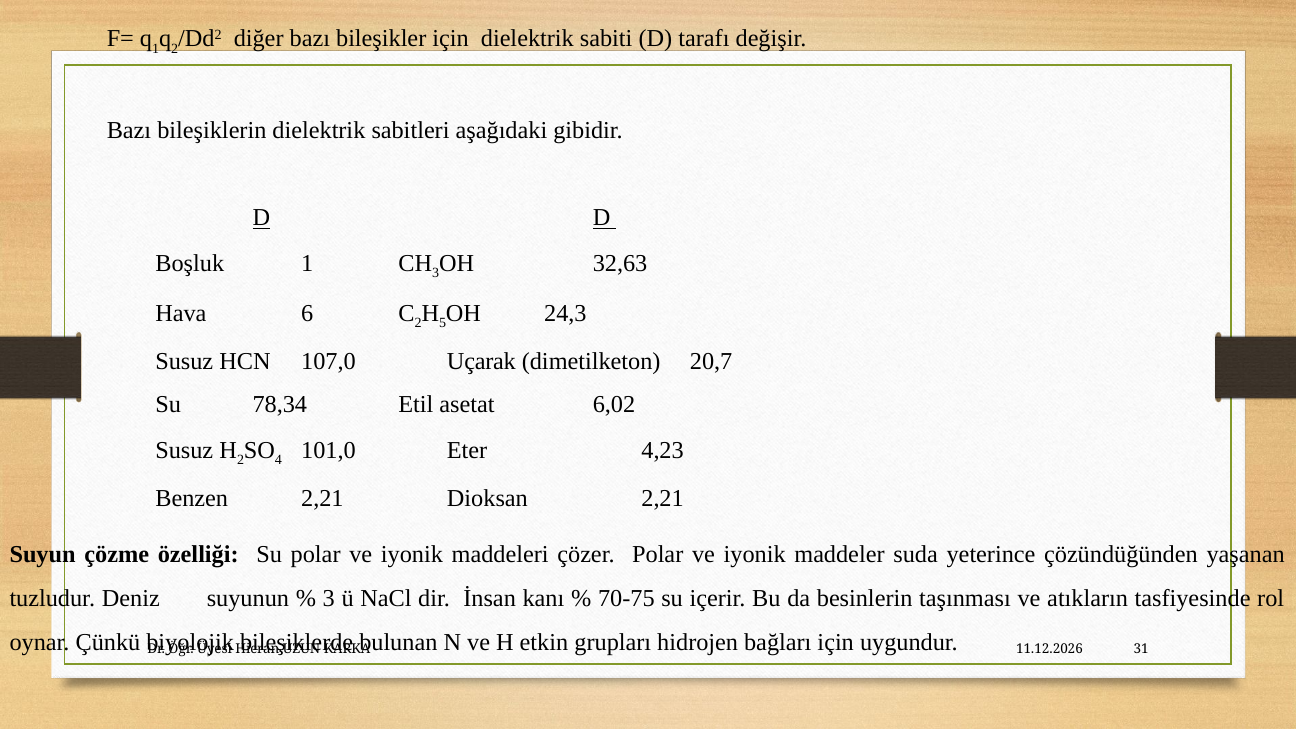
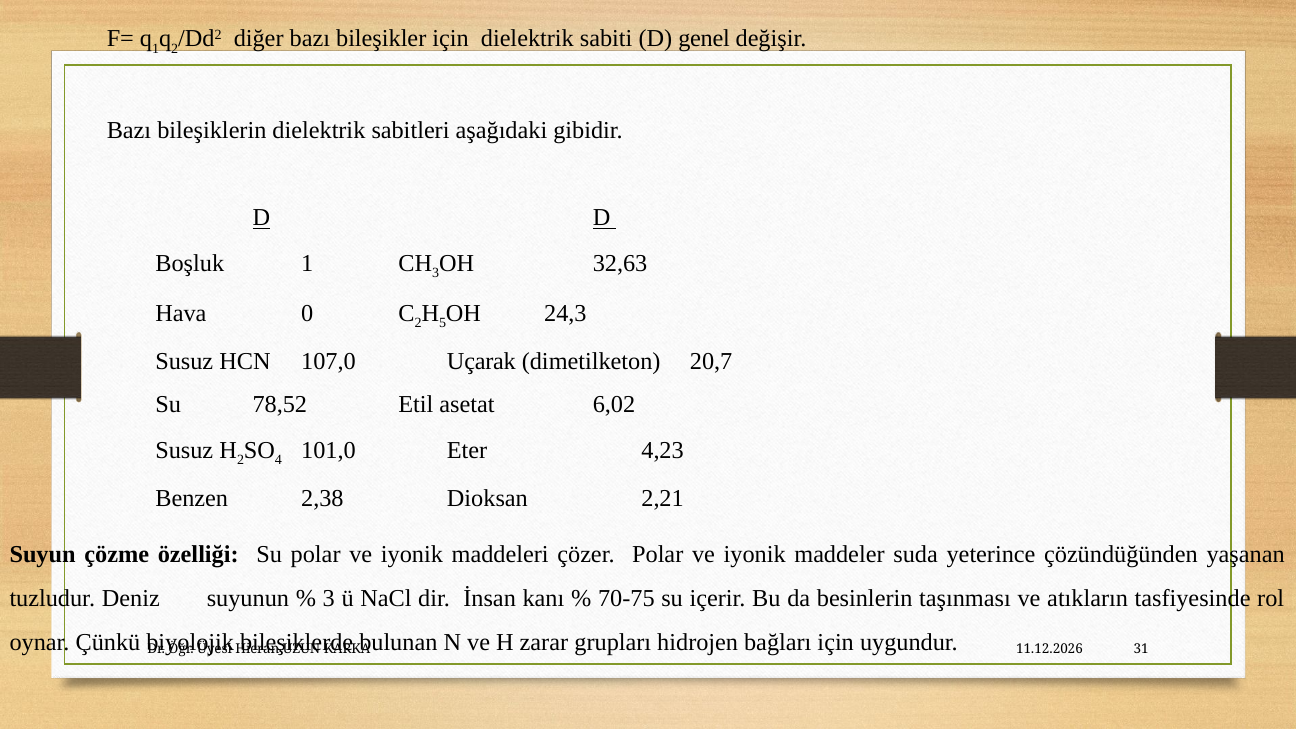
tarafı: tarafı -> genel
6: 6 -> 0
78,34: 78,34 -> 78,52
Benzen 2,21: 2,21 -> 2,38
etkin: etkin -> zarar
